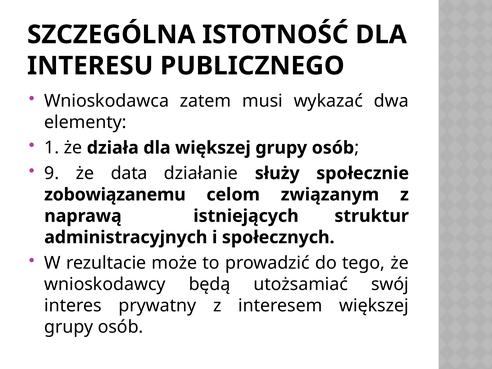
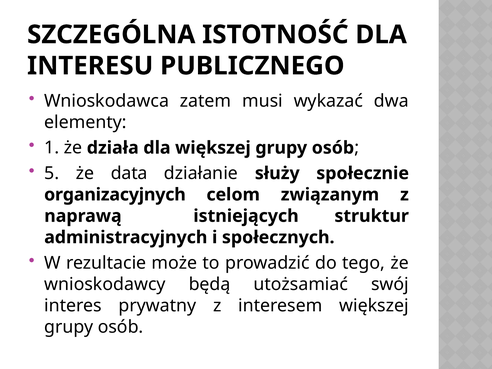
9: 9 -> 5
zobowiązanemu: zobowiązanemu -> organizacyjnych
